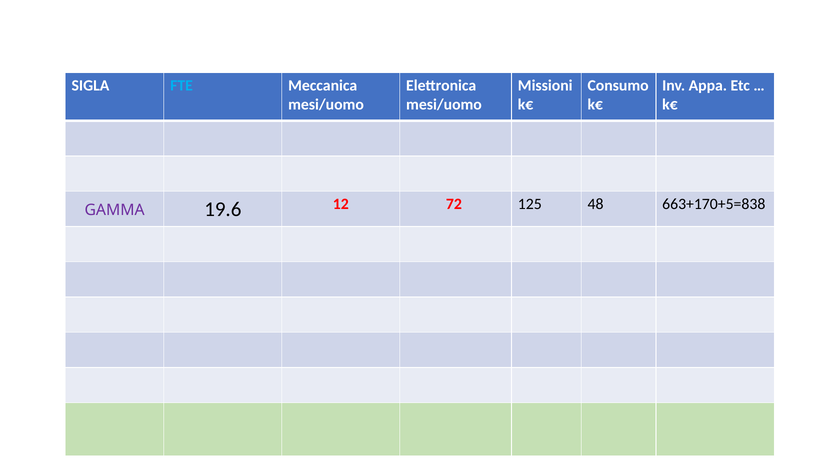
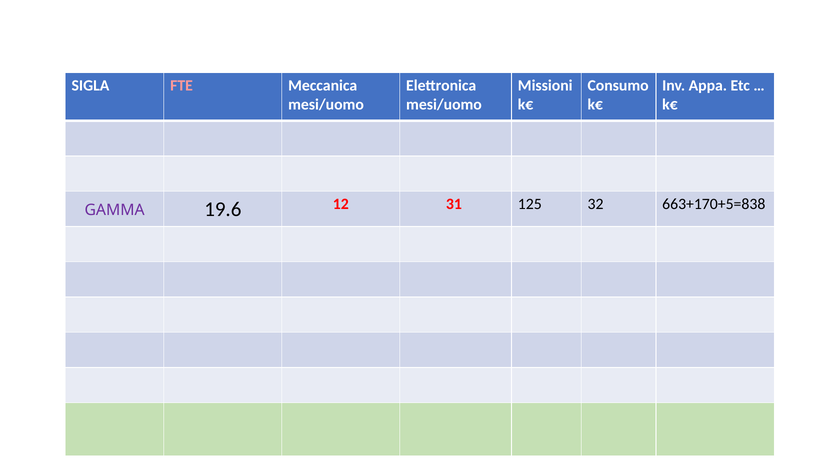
FTE colour: light blue -> pink
72: 72 -> 31
48: 48 -> 32
